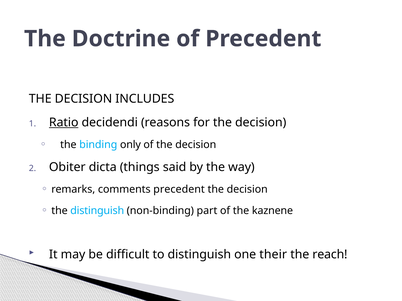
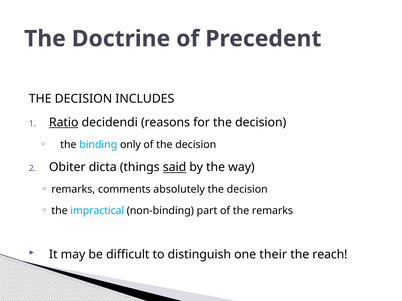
said underline: none -> present
comments precedent: precedent -> absolutely
the distinguish: distinguish -> impractical
the kaznene: kaznene -> remarks
